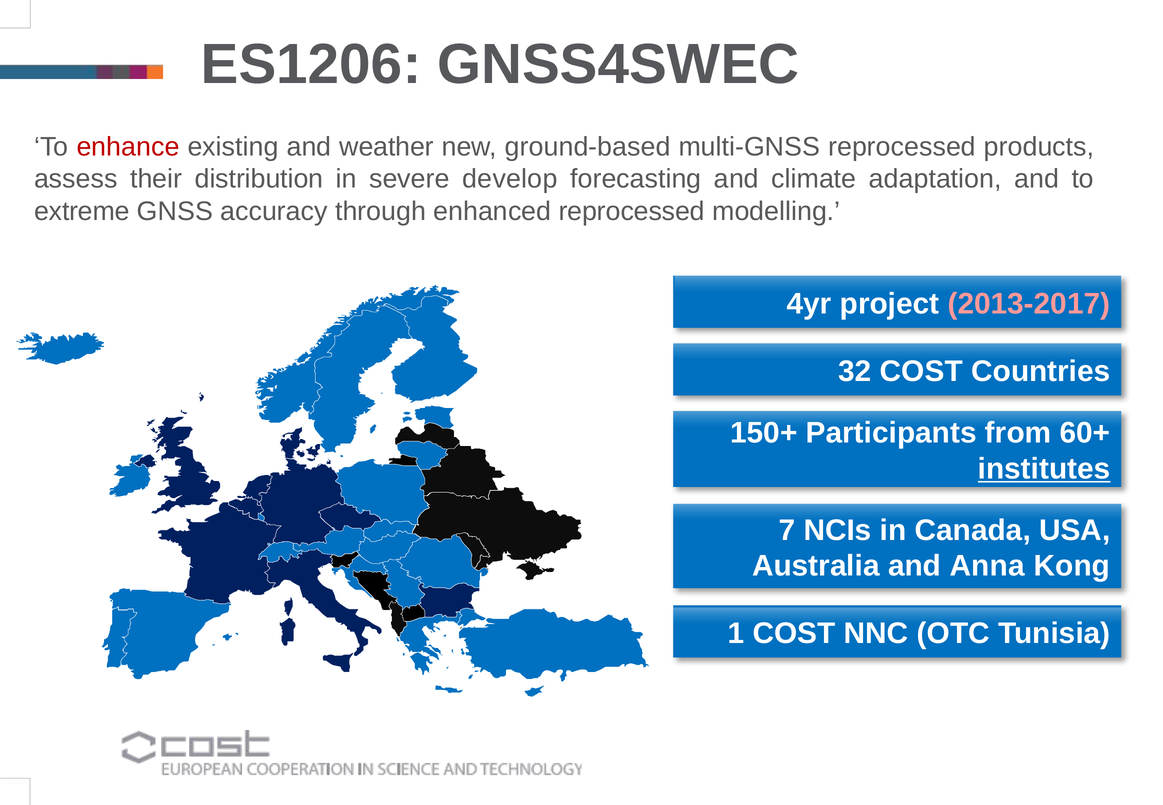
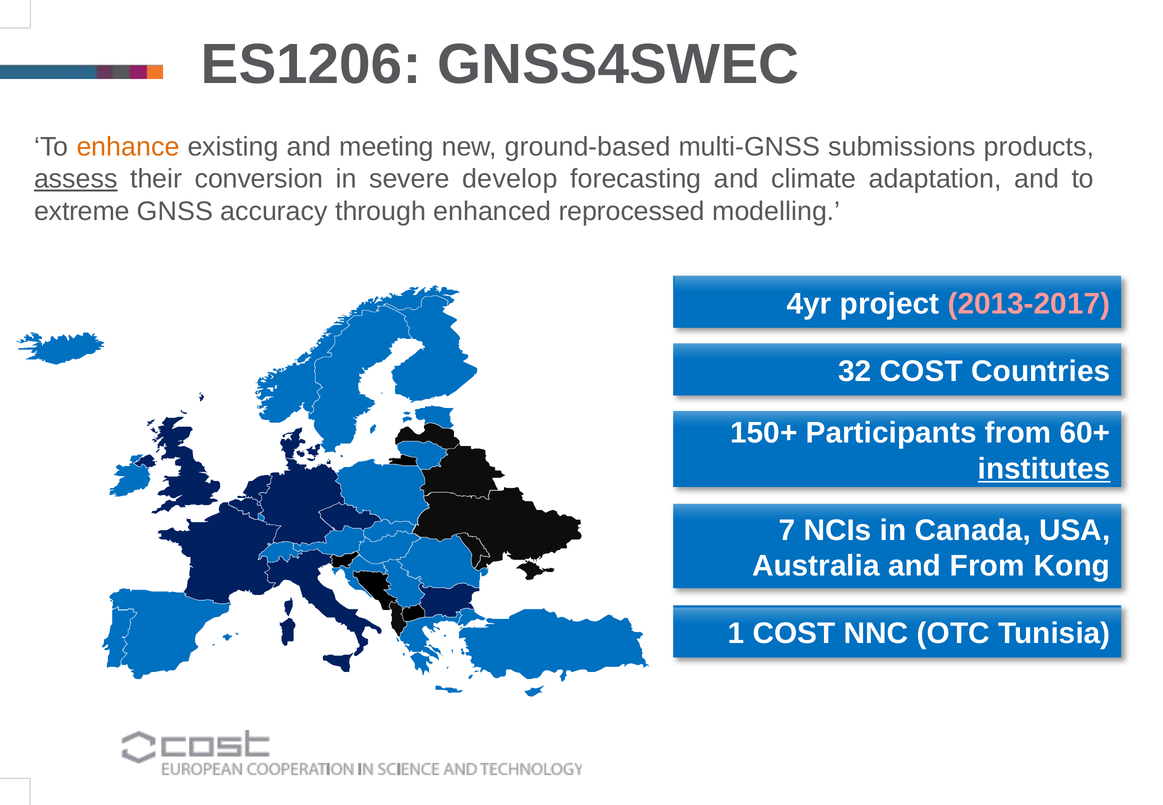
enhance colour: red -> orange
weather: weather -> meeting
multi-GNSS reprocessed: reprocessed -> submissions
assess underline: none -> present
distribution: distribution -> conversion
and Anna: Anna -> From
